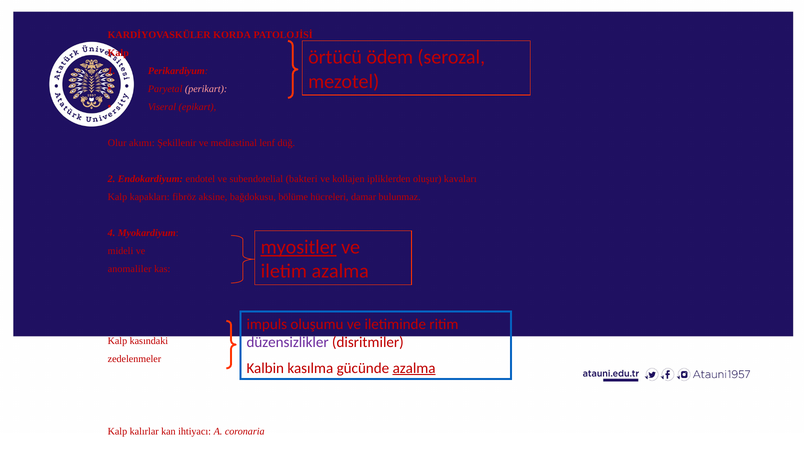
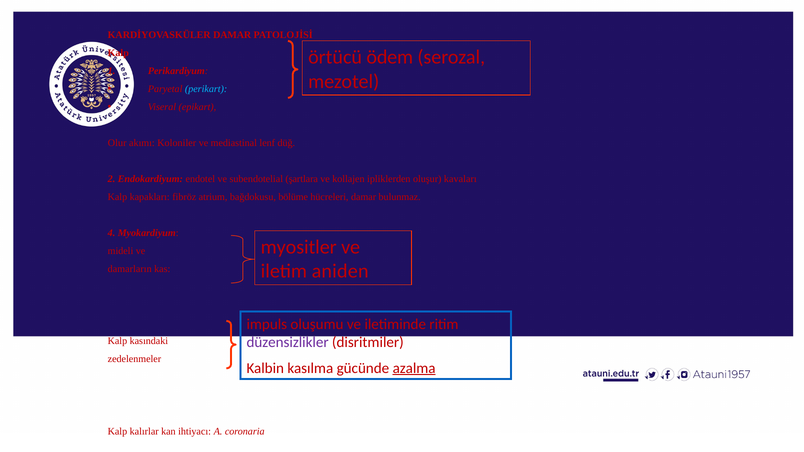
KORDA at (232, 35): KORDA -> DAMAR
perikart colour: pink -> light blue
Şekillenir: Şekillenir -> Koloniler
bakteri: bakteri -> şartlara
aksine: aksine -> atrium
myositler underline: present -> none
iletim azalma: azalma -> aniden
anomaliler: anomaliler -> damarların
